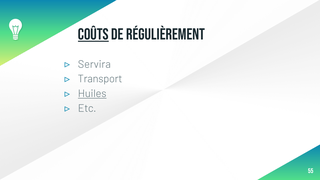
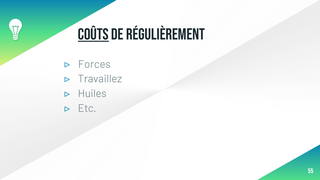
Servira: Servira -> Forces
Transport: Transport -> Travaillez
Huiles underline: present -> none
